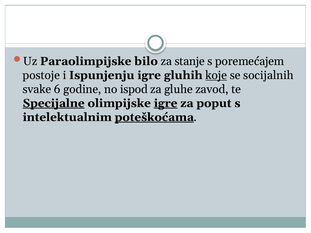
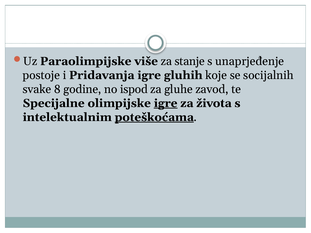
bilo: bilo -> više
poremećajem: poremećajem -> unaprjeđenje
Ispunjenju: Ispunjenju -> Pridavanja
koje underline: present -> none
6: 6 -> 8
Specijalne underline: present -> none
poput: poput -> života
